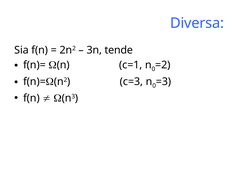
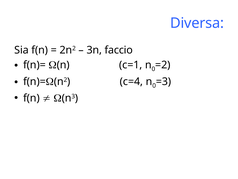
tende: tende -> faccio
c=3: c=3 -> c=4
